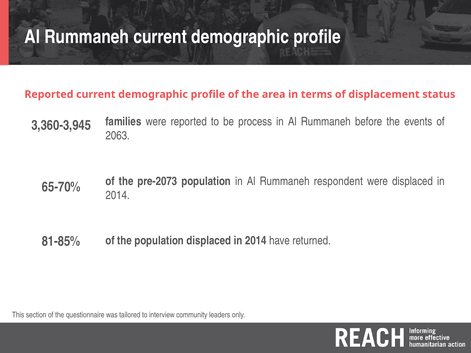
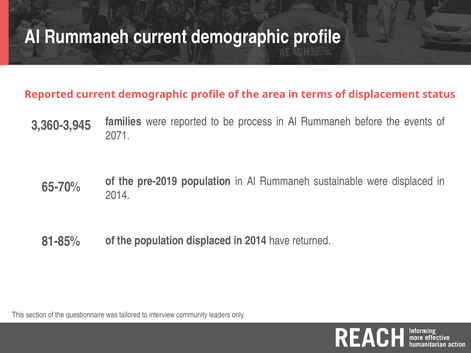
2063: 2063 -> 2071
pre-2073: pre-2073 -> pre-2019
respondent: respondent -> sustainable
